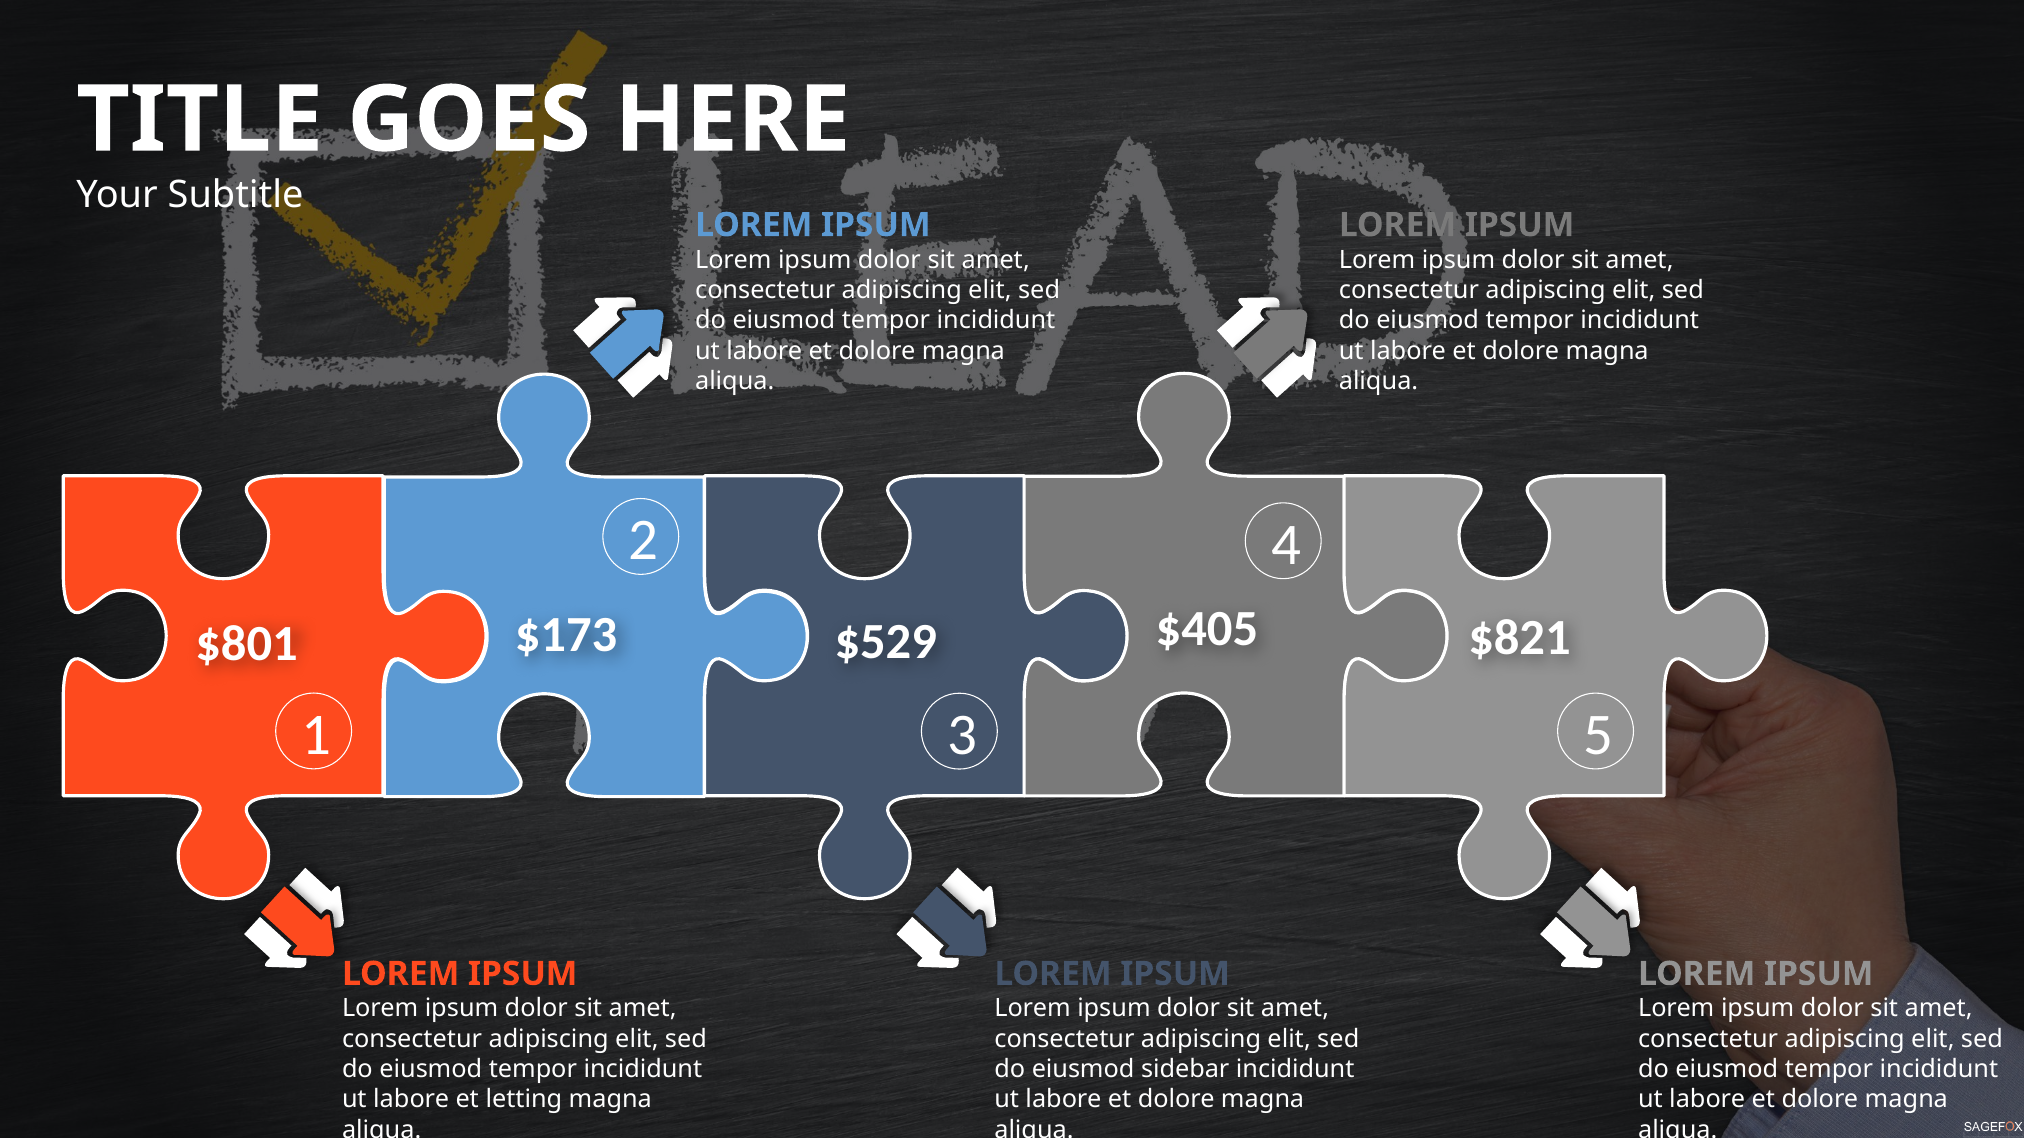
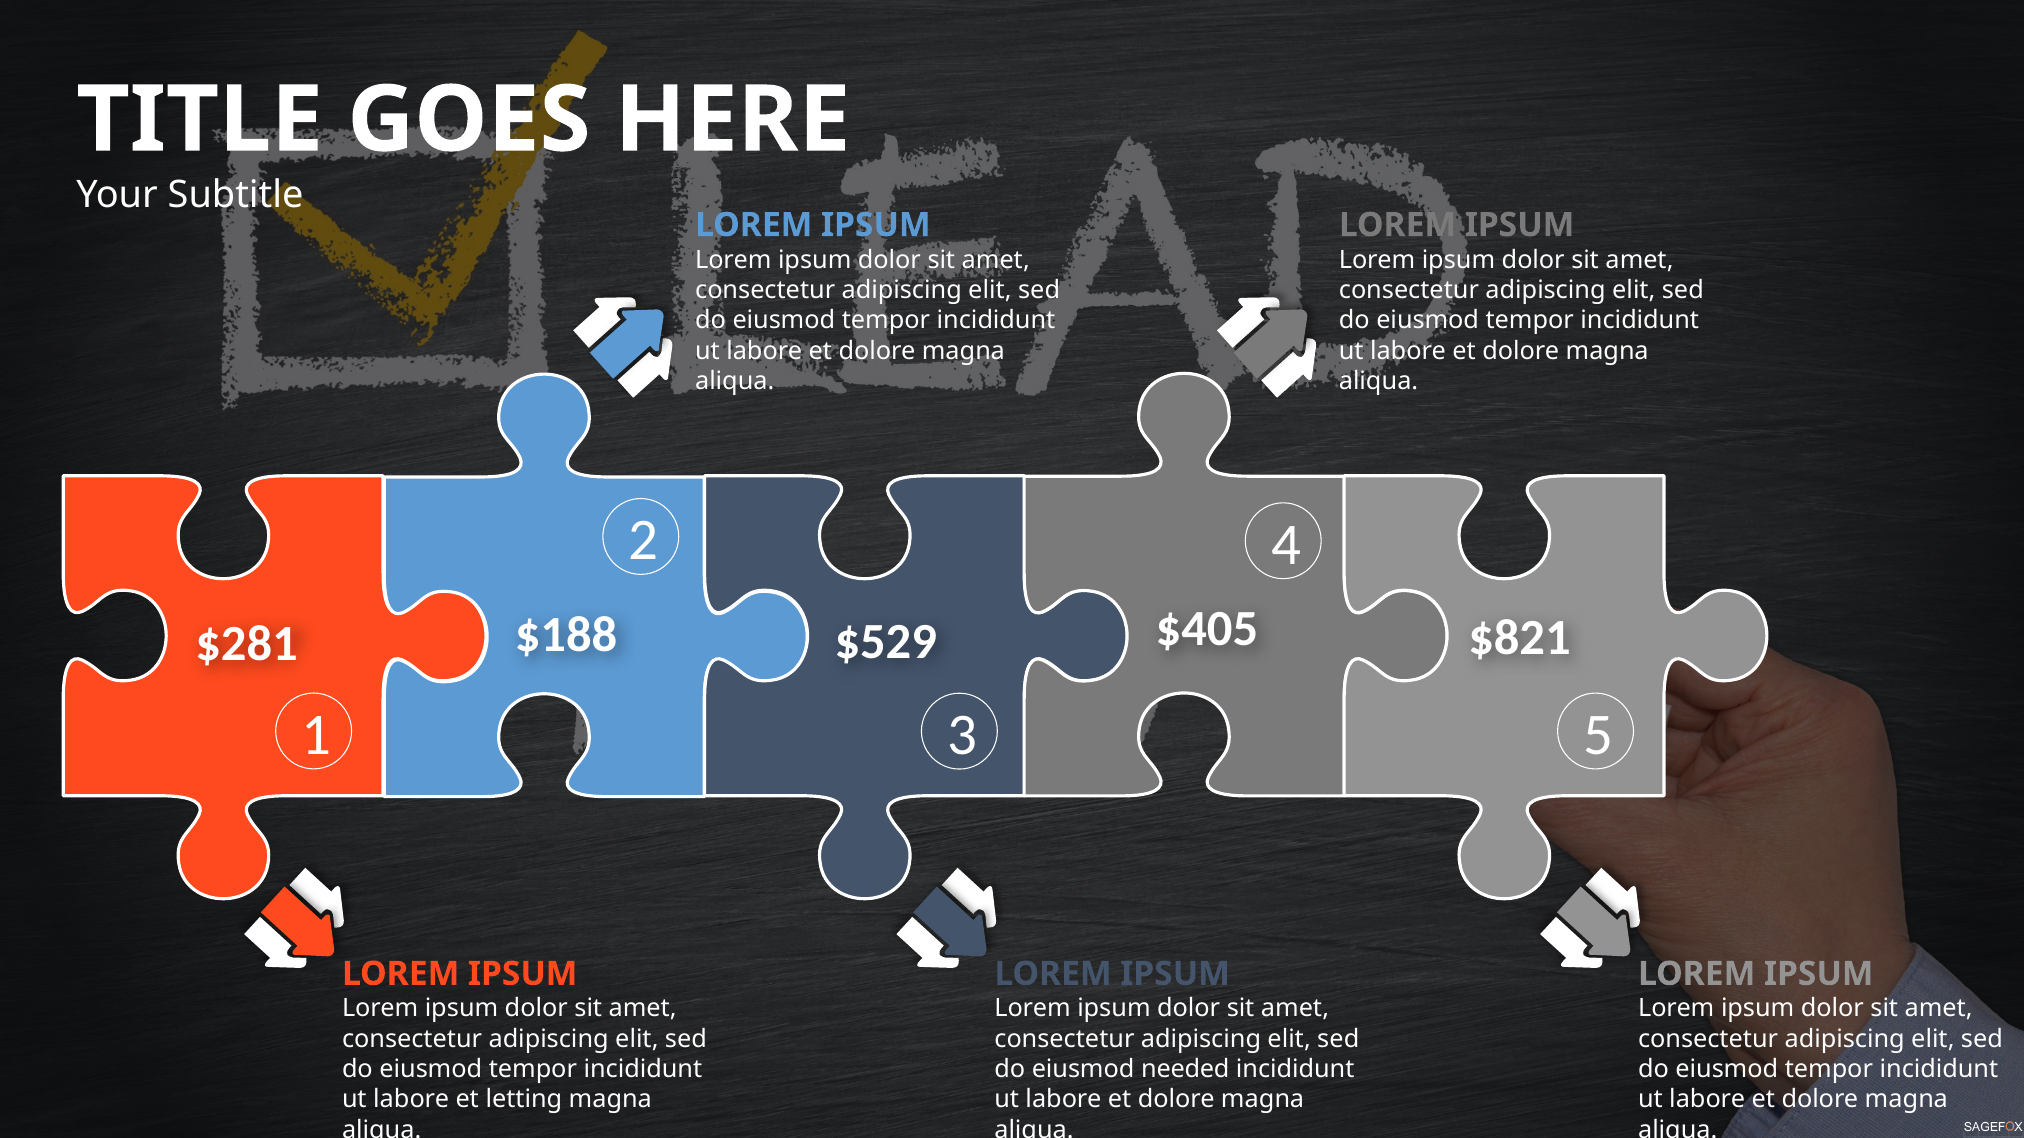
$173: $173 -> $188
$801: $801 -> $281
sidebar: sidebar -> needed
